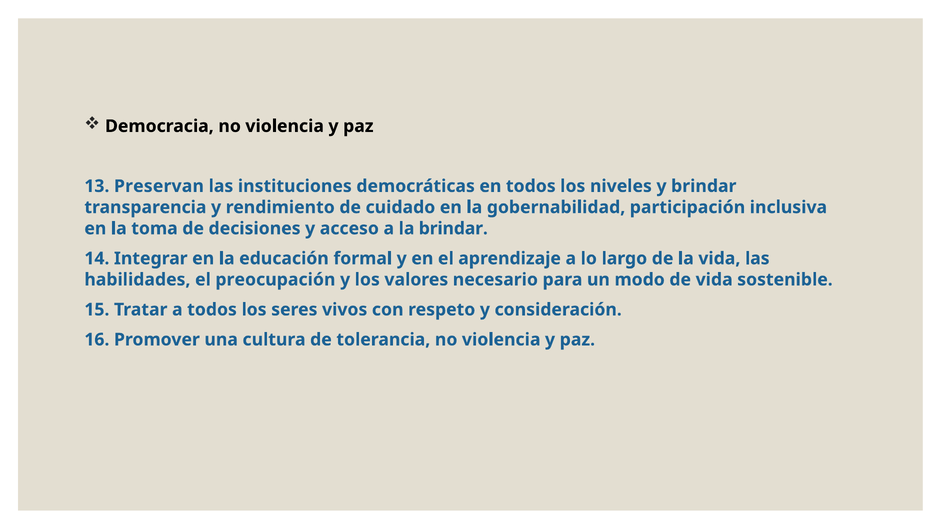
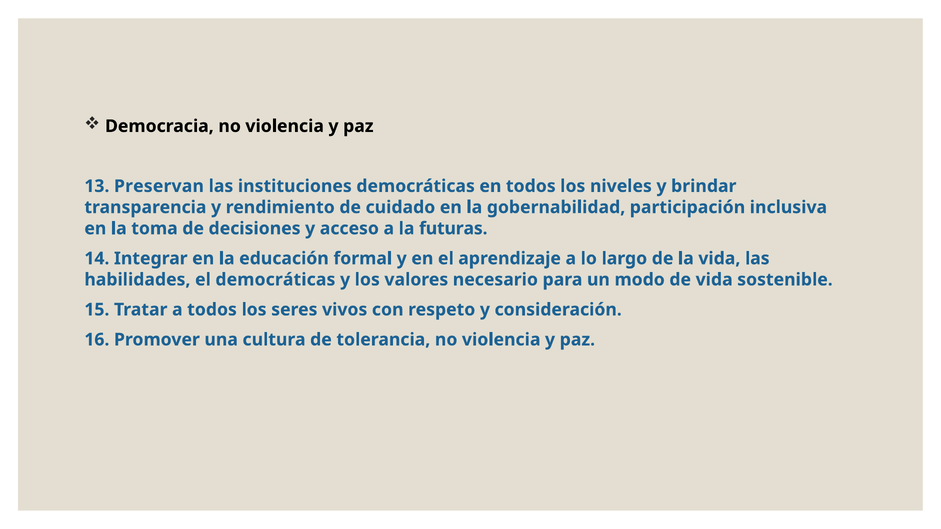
la brindar: brindar -> futuras
el preocupación: preocupación -> democráticas
